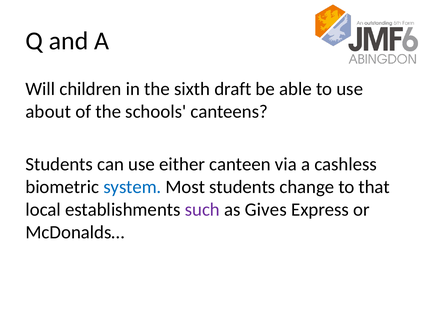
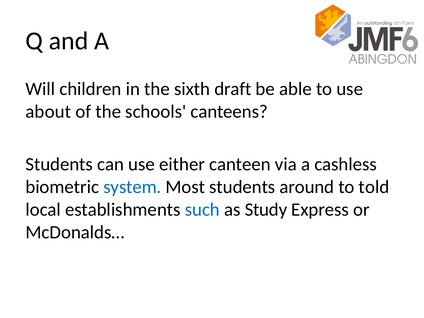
change: change -> around
that: that -> told
such colour: purple -> blue
Gives: Gives -> Study
